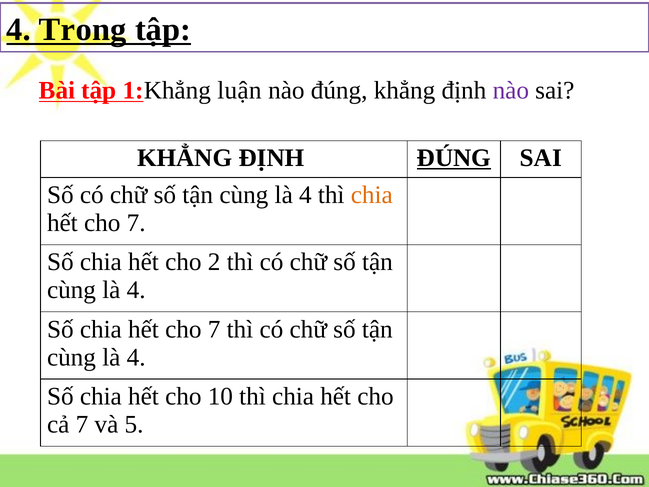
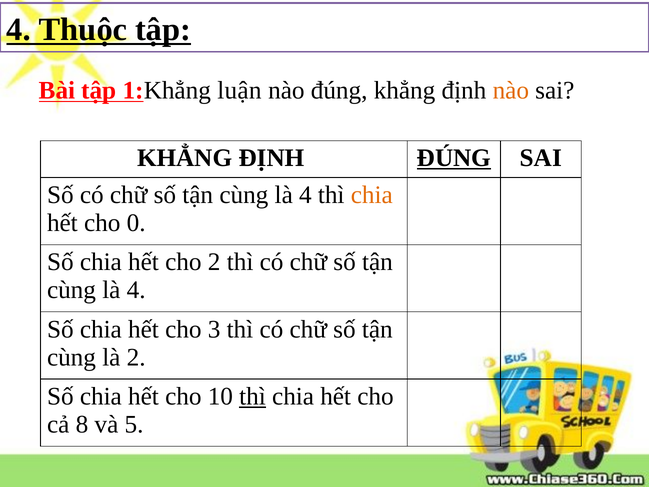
Trong: Trong -> Thuộc
nào at (511, 90) colour: purple -> orange
7 at (136, 223): 7 -> 0
7 at (214, 329): 7 -> 3
4 at (136, 357): 4 -> 2
thì at (253, 396) underline: none -> present
cả 7: 7 -> 8
